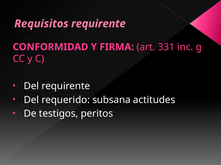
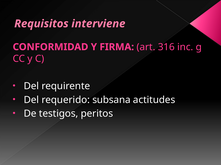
Requisitos requirente: requirente -> interviene
331: 331 -> 316
